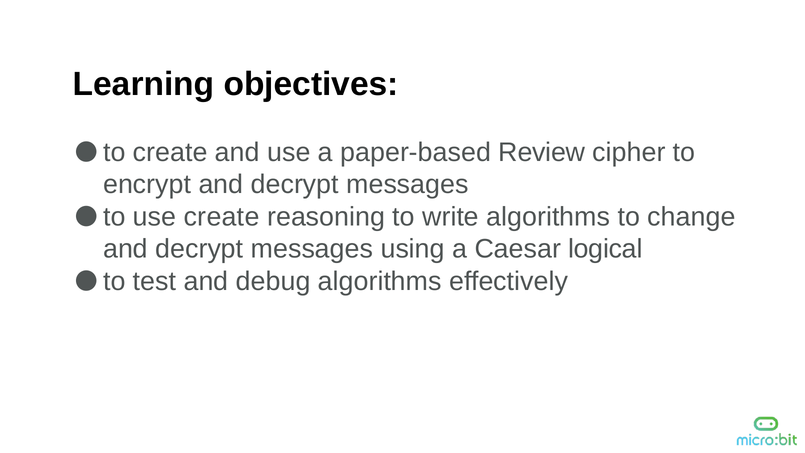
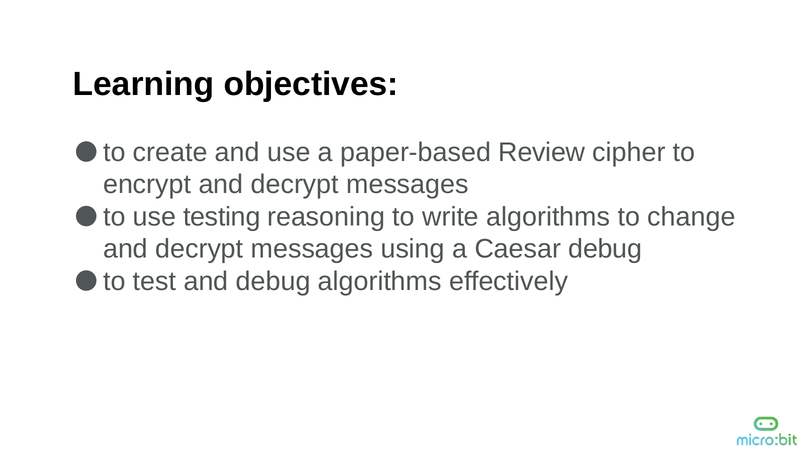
use create: create -> testing
Caesar logical: logical -> debug
